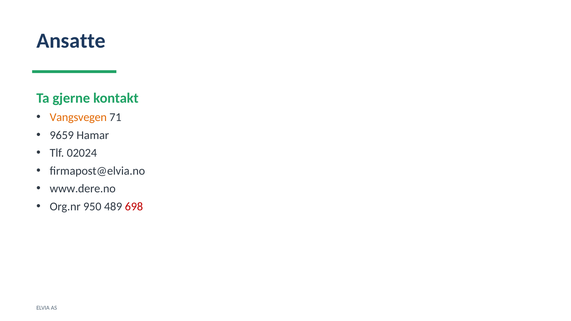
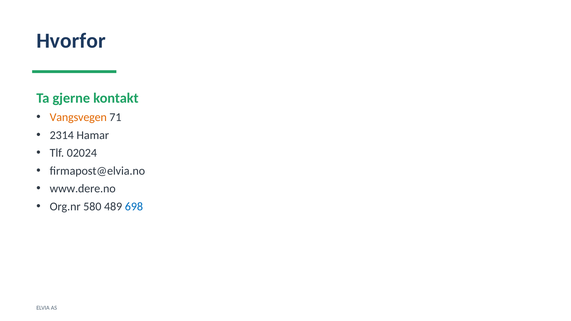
Ansatte: Ansatte -> Hvorfor
9659: 9659 -> 2314
950: 950 -> 580
698 colour: red -> blue
